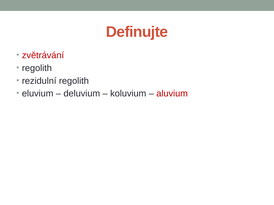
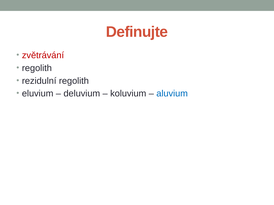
aluvium colour: red -> blue
